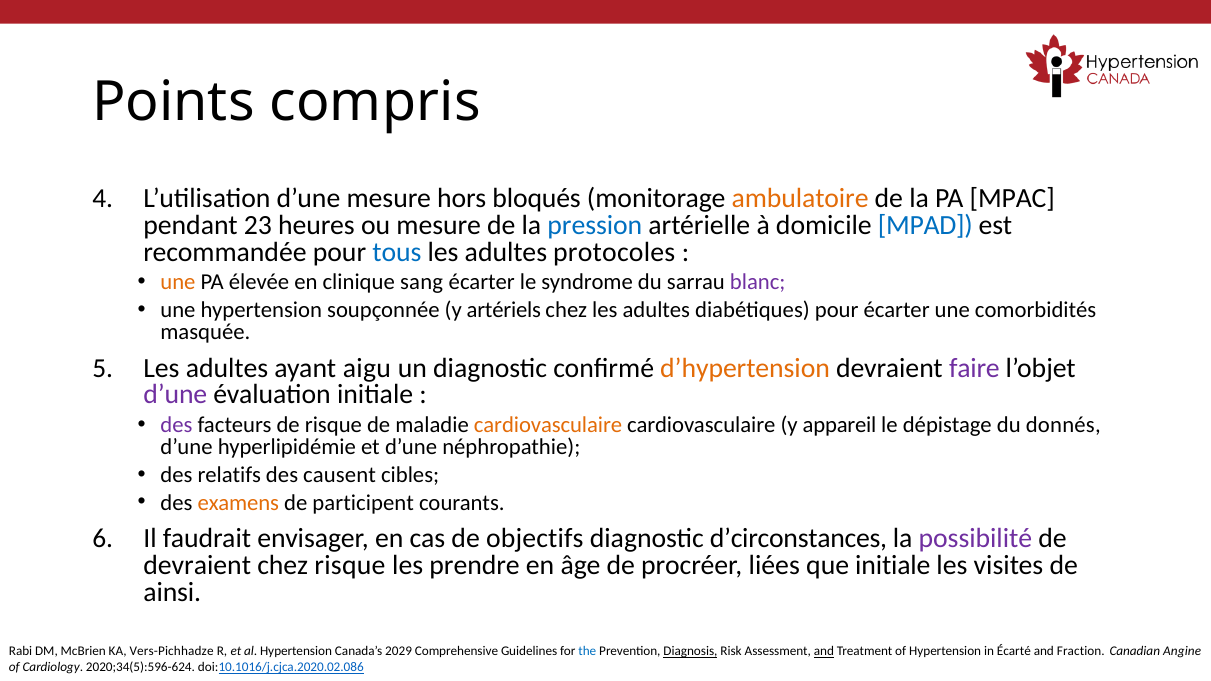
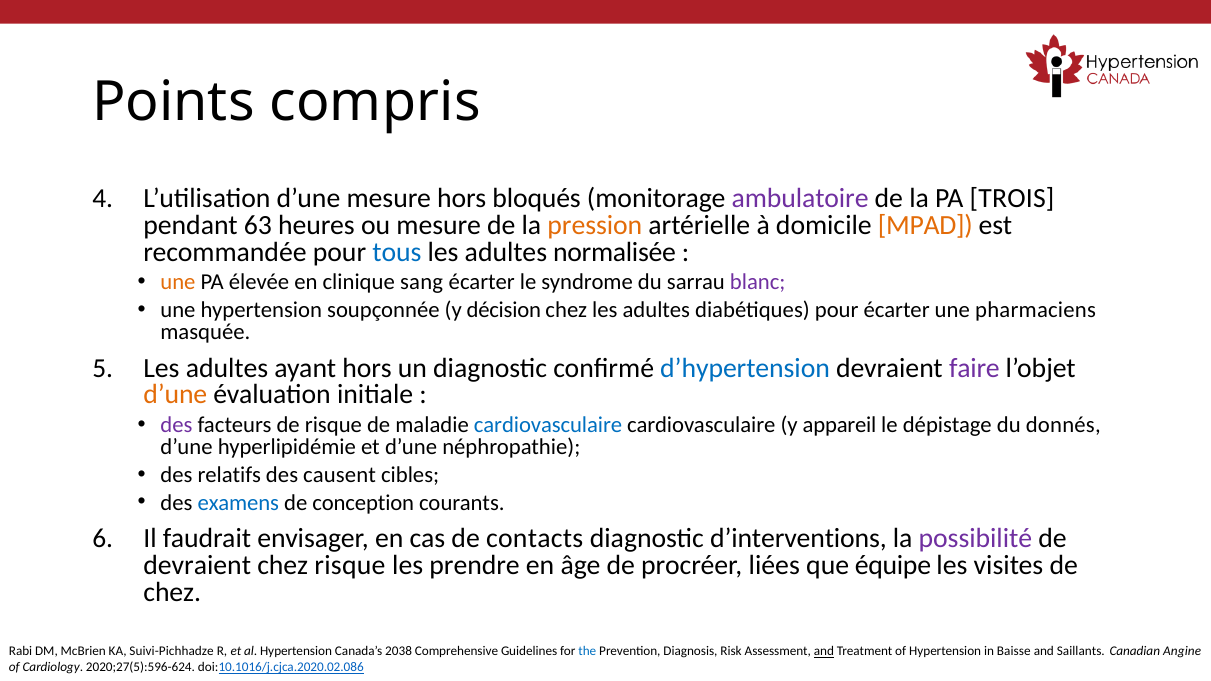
ambulatoire colour: orange -> purple
MPAC: MPAC -> TROIS
23: 23 -> 63
pression colour: blue -> orange
MPAD colour: blue -> orange
protocoles: protocoles -> normalisée
artériels: artériels -> décision
comorbidités: comorbidités -> pharmaciens
ayant aigu: aigu -> hors
d’hypertension colour: orange -> blue
d’une at (175, 395) colour: purple -> orange
cardiovasculaire at (548, 425) colour: orange -> blue
examens colour: orange -> blue
participent: participent -> conception
objectifs: objectifs -> contacts
d’circonstances: d’circonstances -> d’interventions
que initiale: initiale -> équipe
ainsi at (172, 592): ainsi -> chez
Vers-Pichhadze: Vers-Pichhadze -> Suivi-Pichhadze
2029: 2029 -> 2038
Diagnosis underline: present -> none
Écarté: Écarté -> Baisse
Fraction: Fraction -> Saillants
2020;34(5):596-624: 2020;34(5):596-624 -> 2020;27(5):596-624
